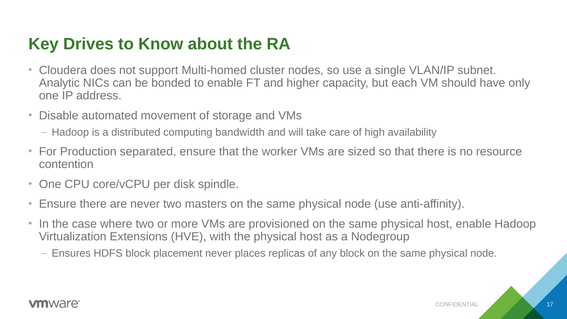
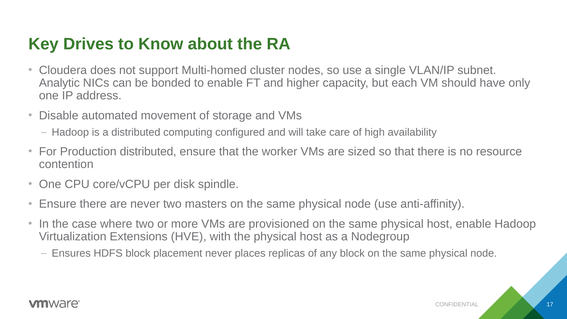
bandwidth: bandwidth -> configured
Production separated: separated -> distributed
